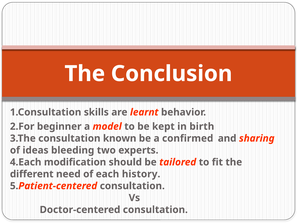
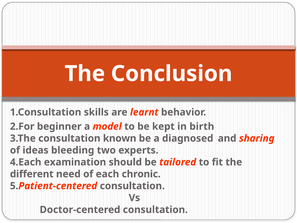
confirmed: confirmed -> diagnosed
modification: modification -> examination
history: history -> chronic
